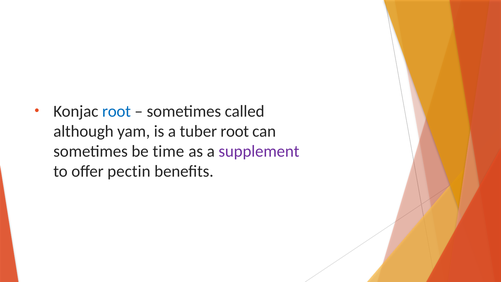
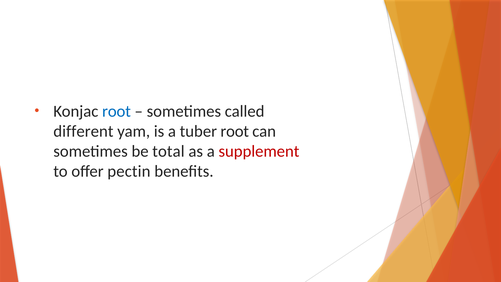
although: although -> different
time: time -> total
supplement colour: purple -> red
